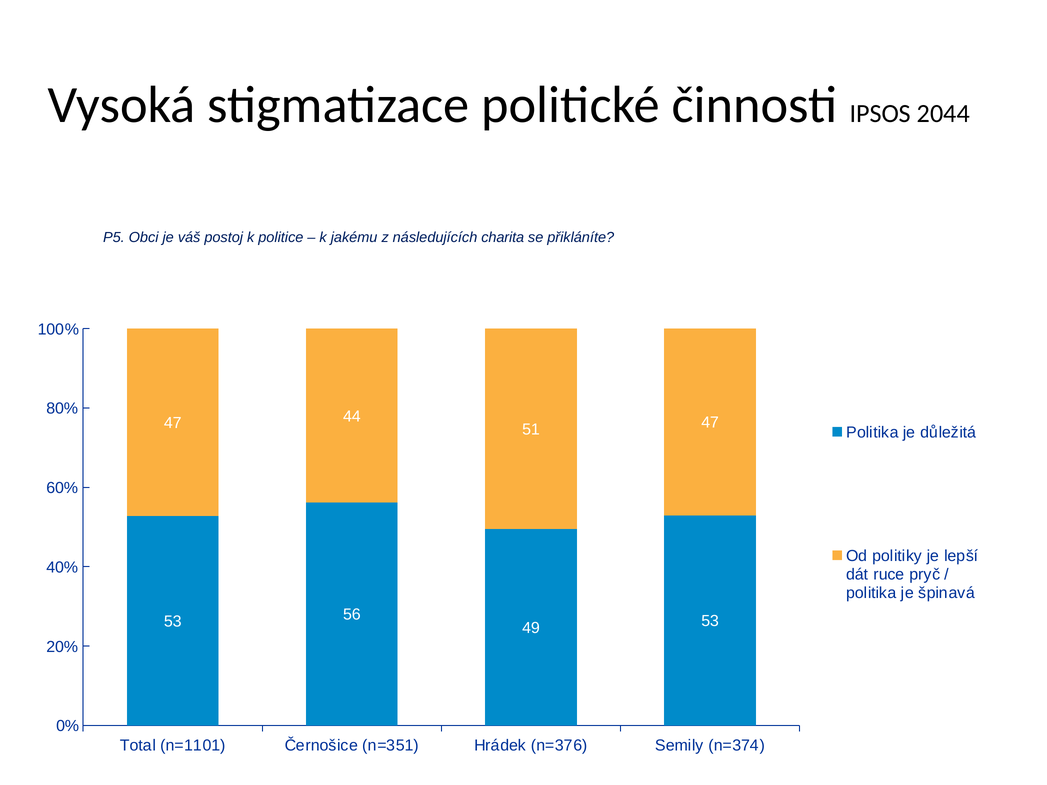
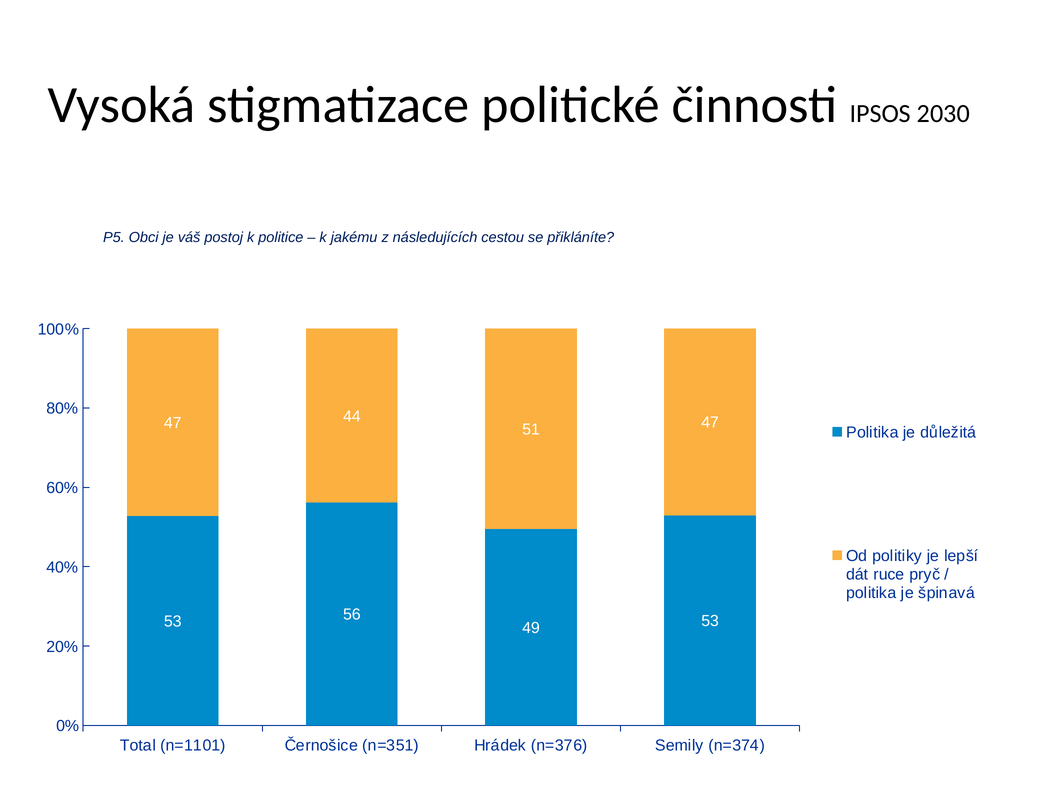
2044: 2044 -> 2030
charita: charita -> cestou
